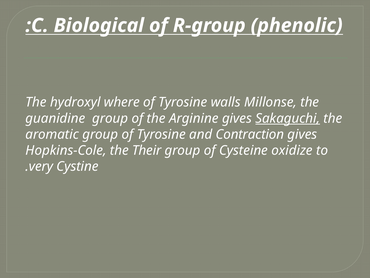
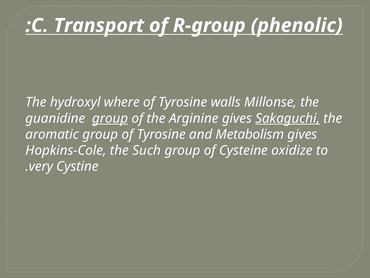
Biological: Biological -> Transport
group at (110, 118) underline: none -> present
Contraction: Contraction -> Metabolism
Their: Their -> Such
